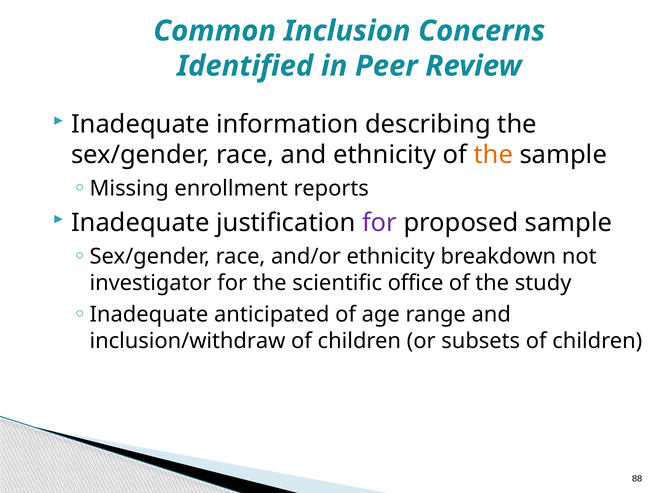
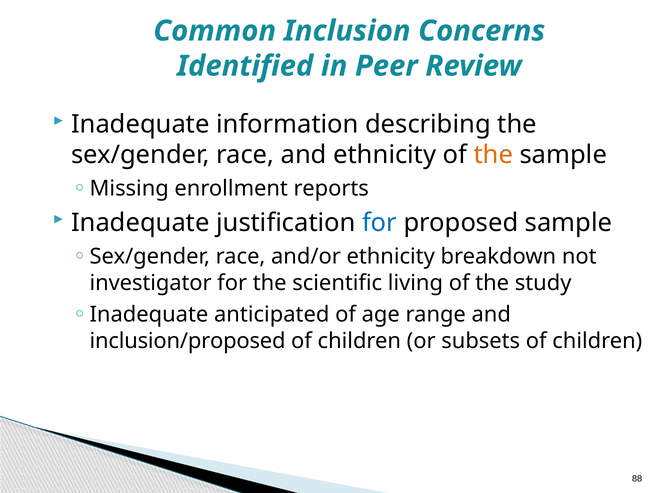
for at (380, 223) colour: purple -> blue
office: office -> living
inclusion/withdraw: inclusion/withdraw -> inclusion/proposed
